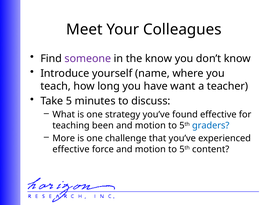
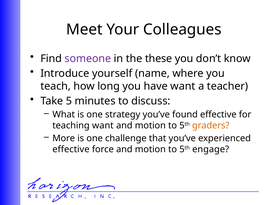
the know: know -> these
teaching been: been -> want
graders colour: blue -> orange
content: content -> engage
